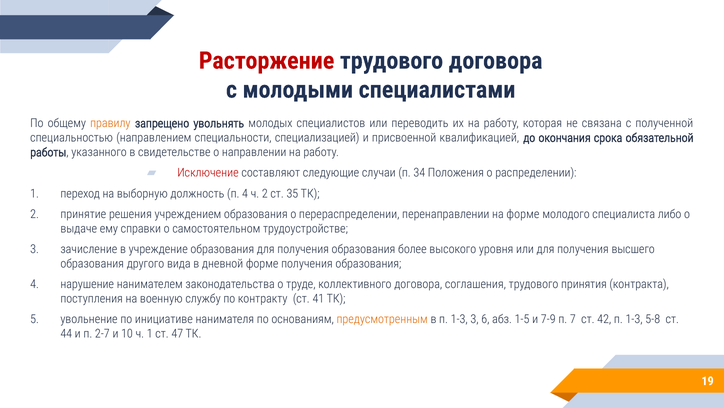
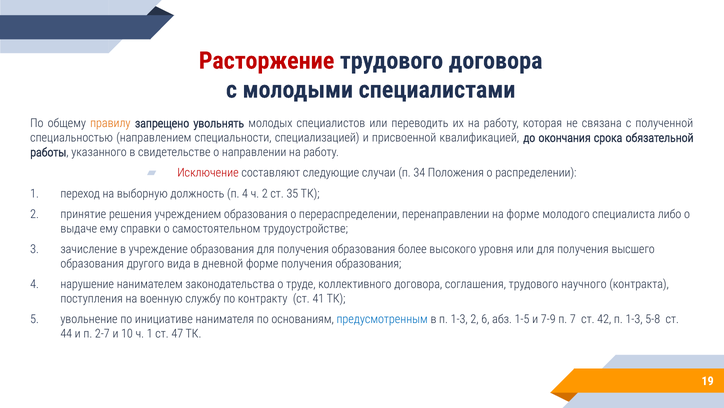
принятия: принятия -> научного
предусмотренным colour: orange -> blue
1-3 3: 3 -> 2
